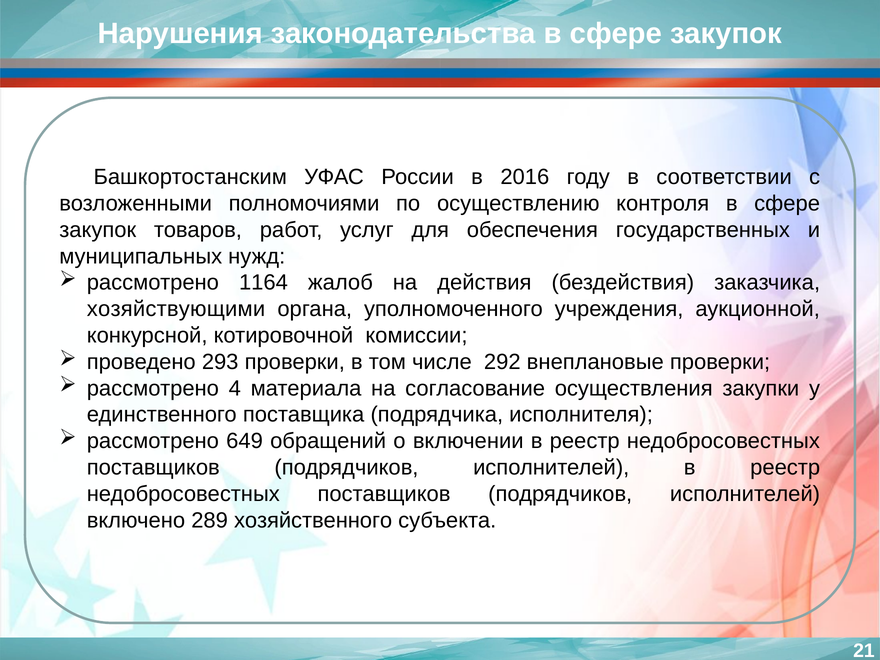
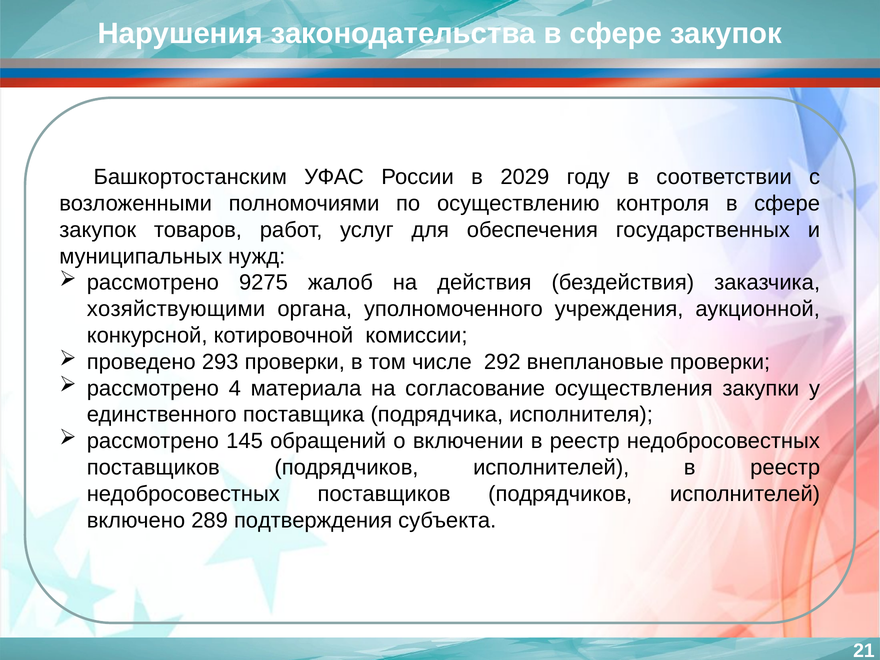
2016: 2016 -> 2029
1164: 1164 -> 9275
649: 649 -> 145
хозяйственного: хозяйственного -> подтверждения
